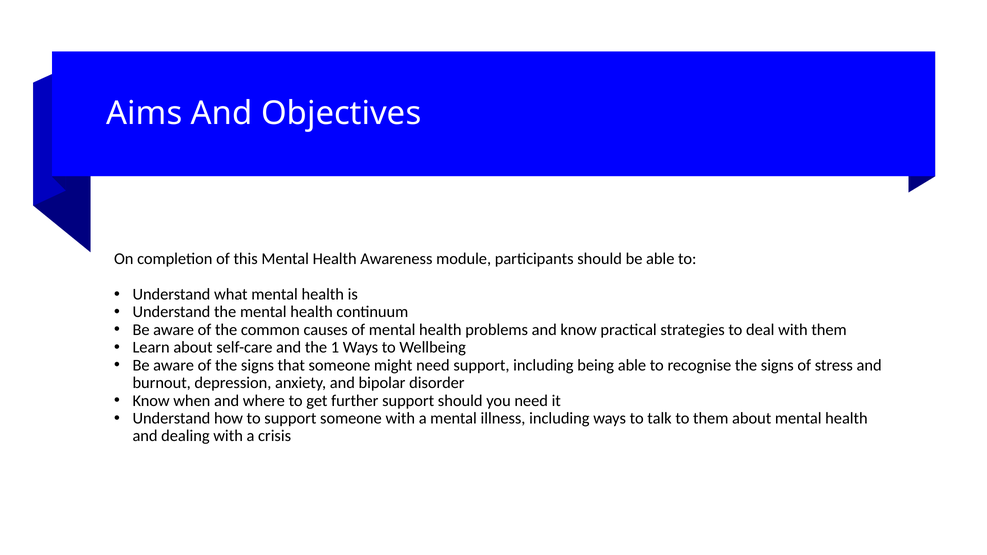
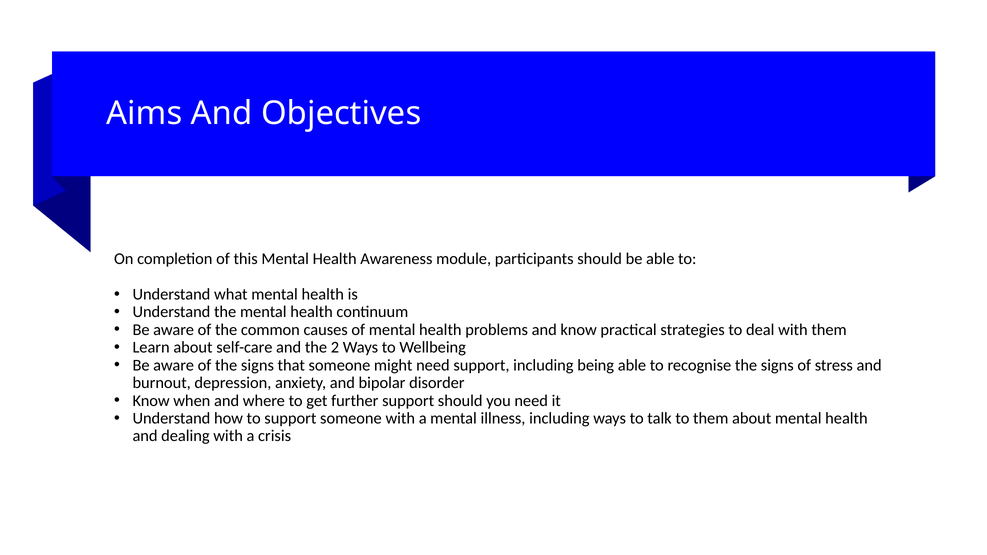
1: 1 -> 2
